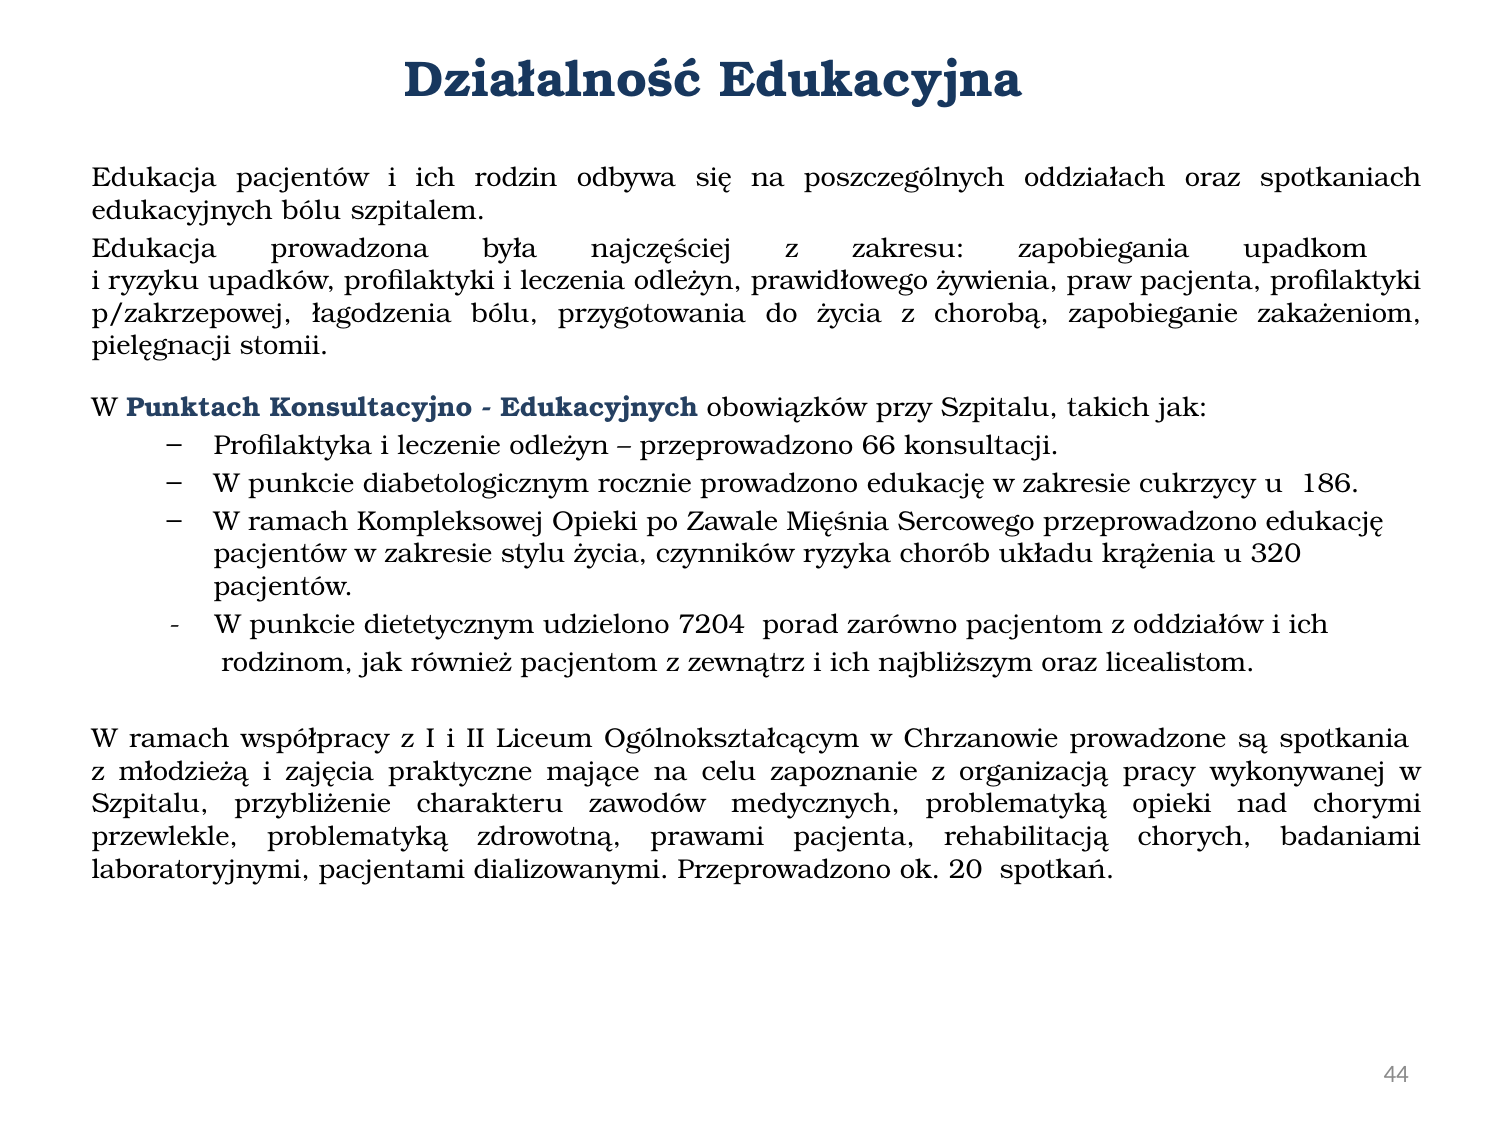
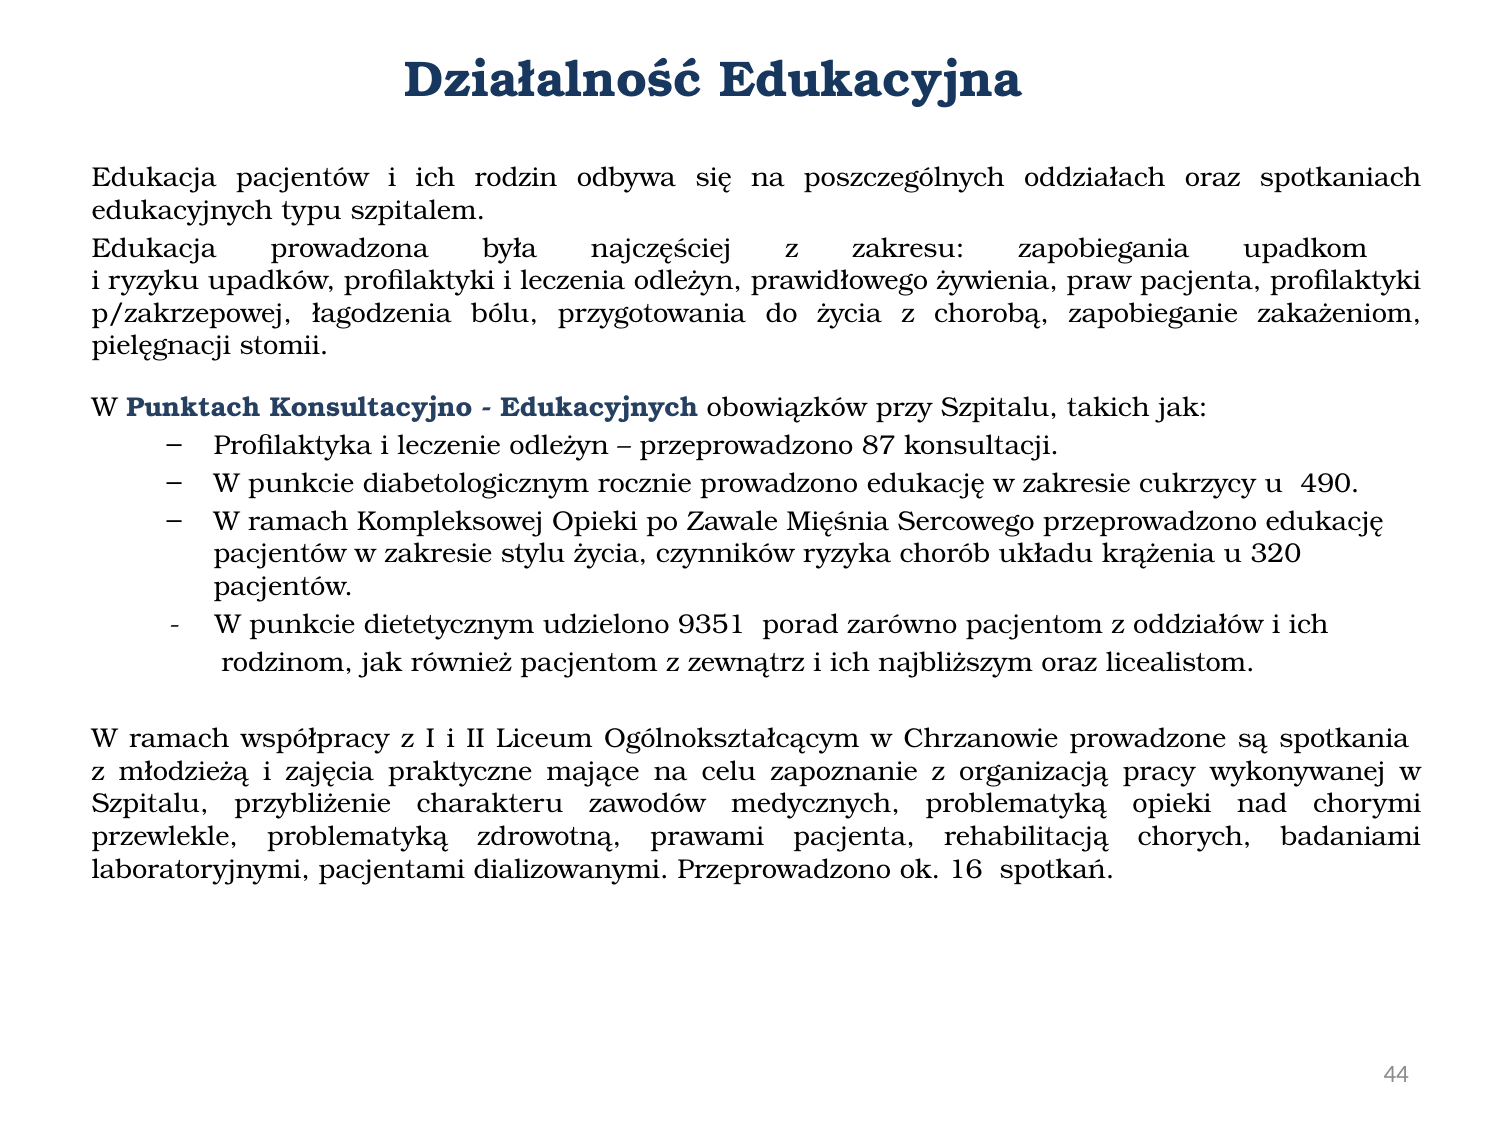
edukacyjnych bólu: bólu -> typu
66: 66 -> 87
186: 186 -> 490
7204: 7204 -> 9351
20: 20 -> 16
